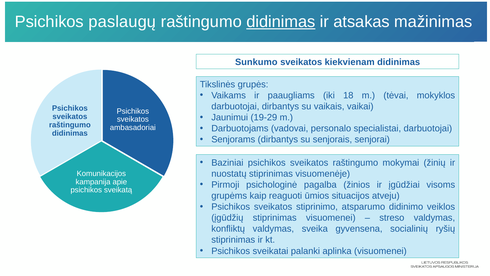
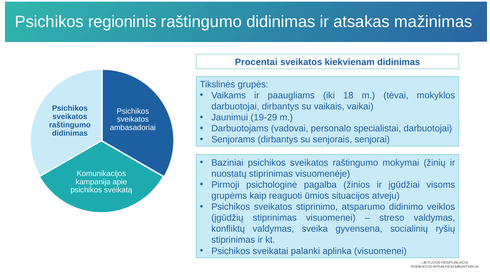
paslaugų: paslaugų -> regioninis
didinimas at (281, 22) underline: present -> none
Sunkumo: Sunkumo -> Procentai
